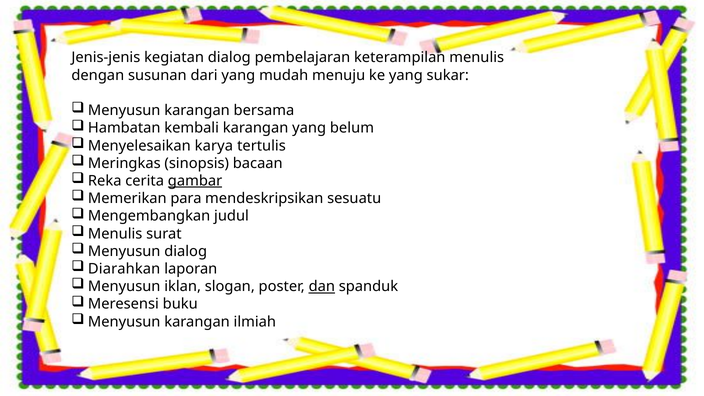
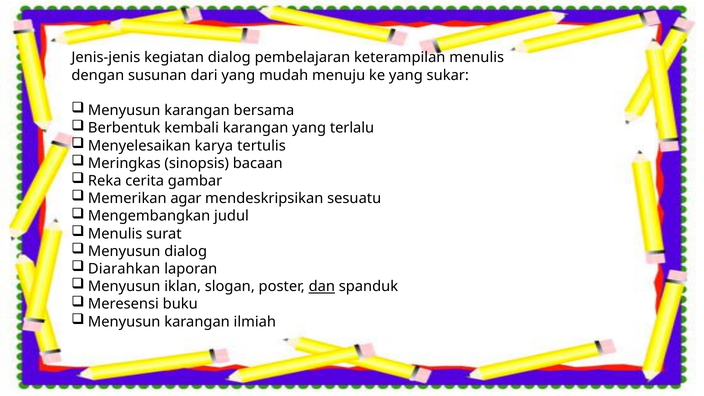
Hambatan: Hambatan -> Berbentuk
belum: belum -> terlalu
gambar underline: present -> none
para: para -> agar
